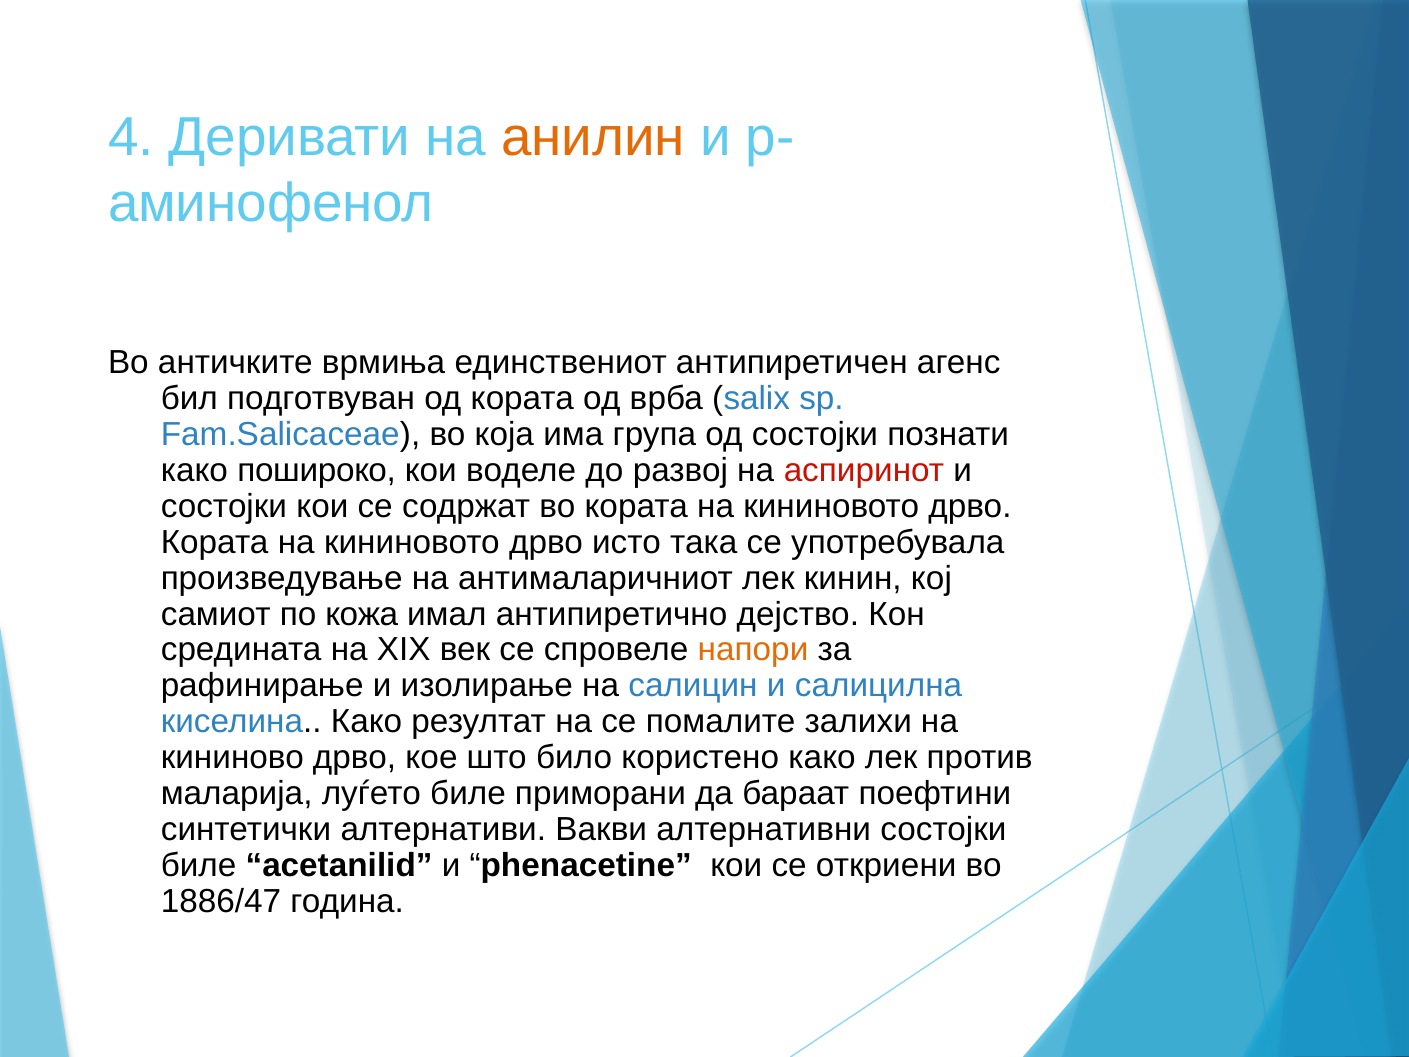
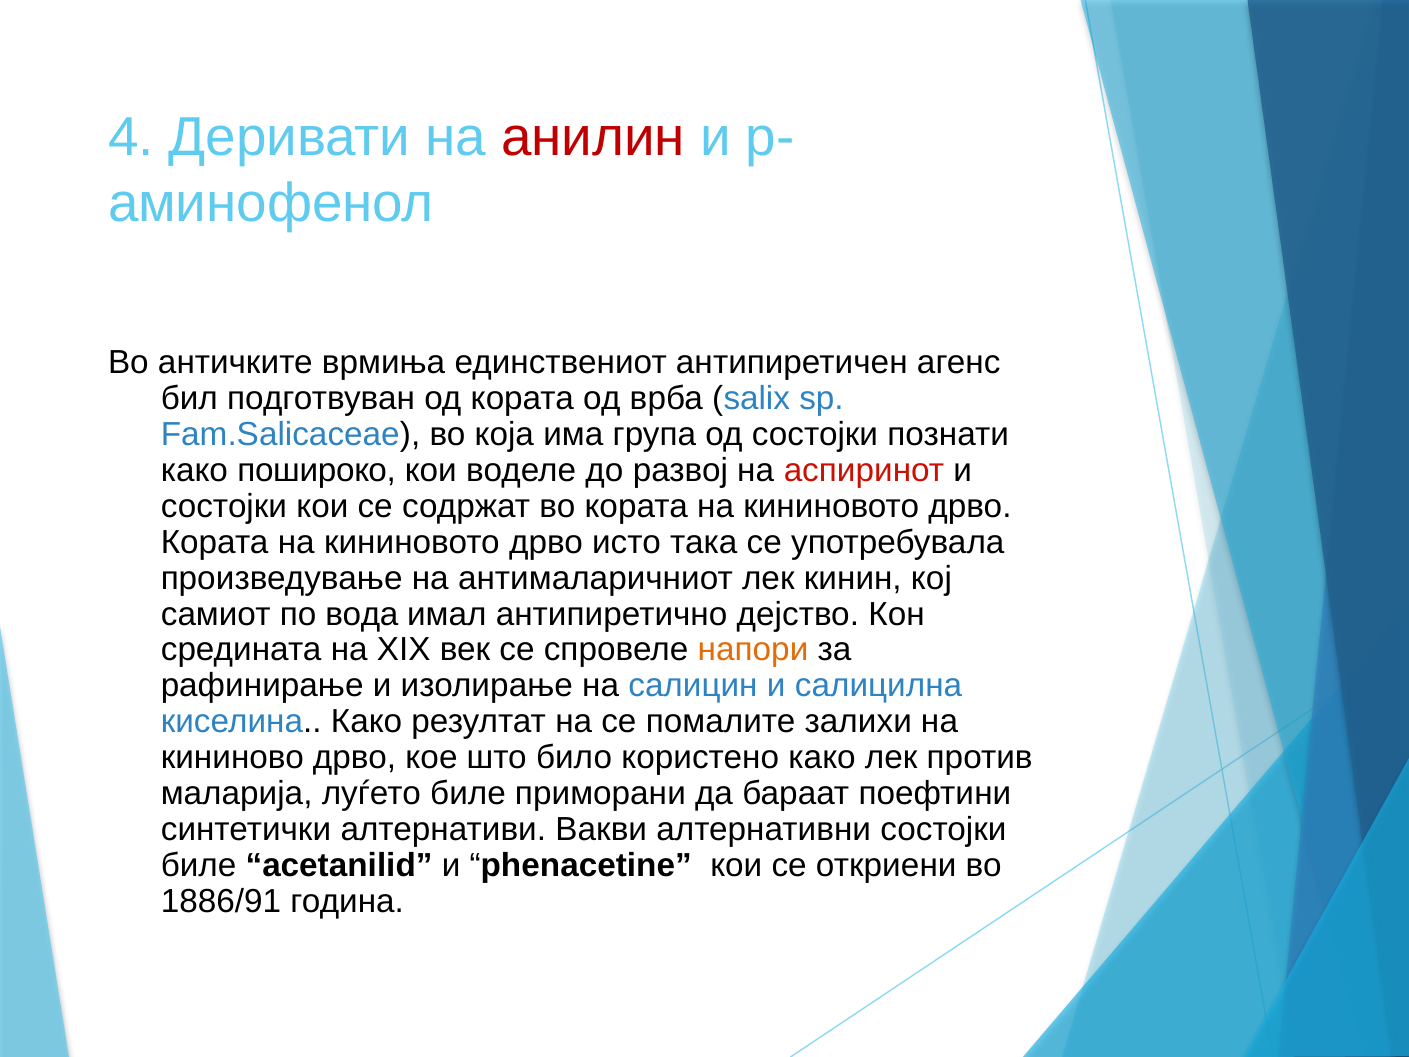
анилин colour: orange -> red
кожа: кожа -> вода
1886/47: 1886/47 -> 1886/91
